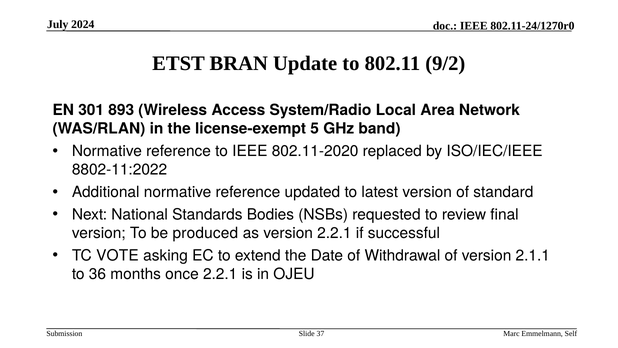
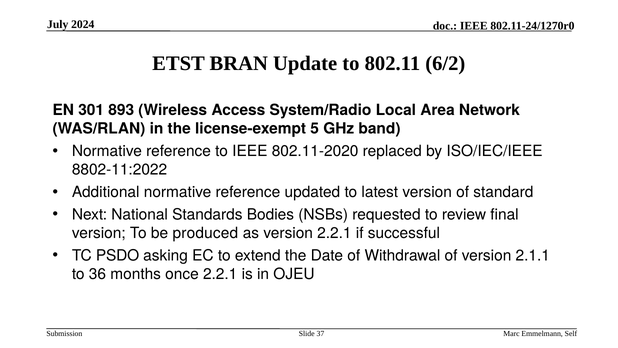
9/2: 9/2 -> 6/2
VOTE: VOTE -> PSDO
